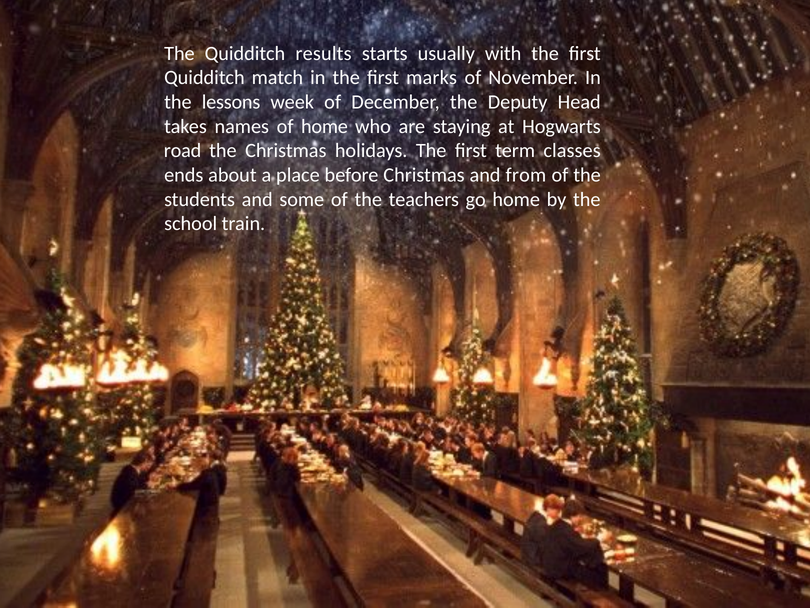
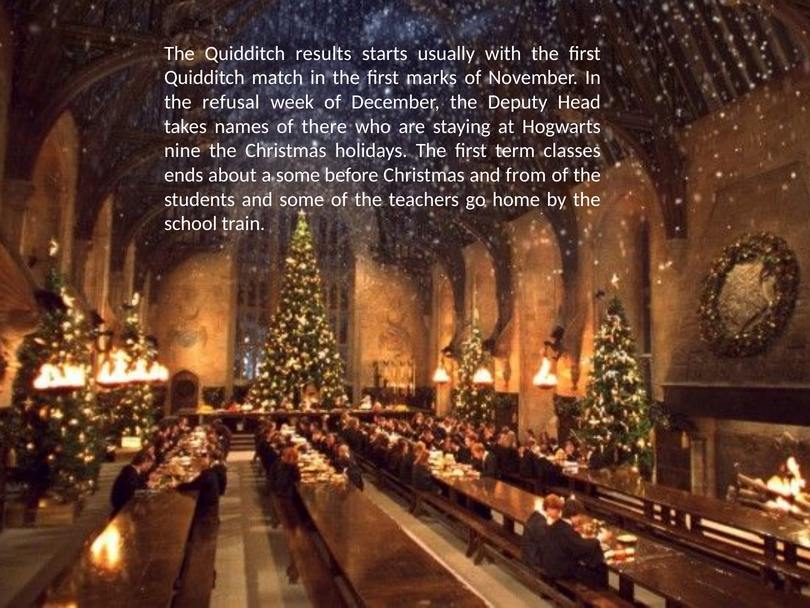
lessons: lessons -> refusal
of home: home -> there
road: road -> nine
a place: place -> some
